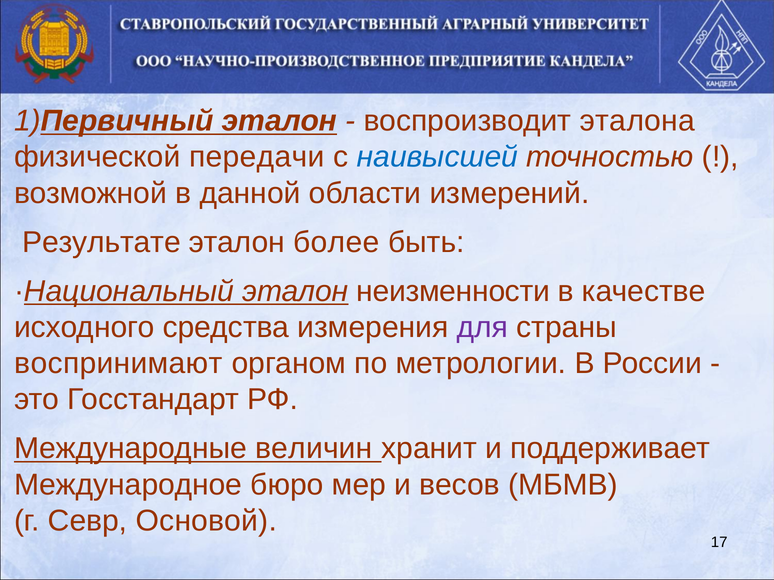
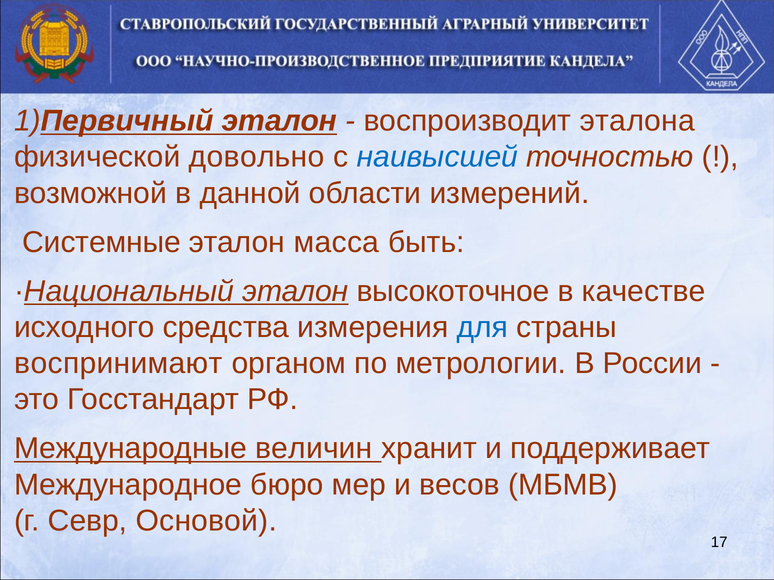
передачи: передачи -> довольно
Результате: Результате -> Системные
более: более -> масса
неизменности: неизменности -> высокоточное
для colour: purple -> blue
